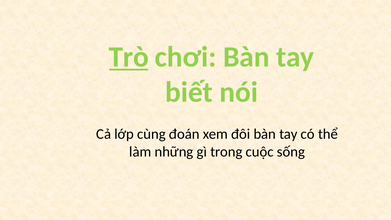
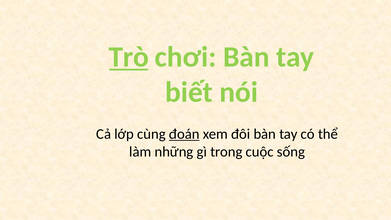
đoán underline: none -> present
